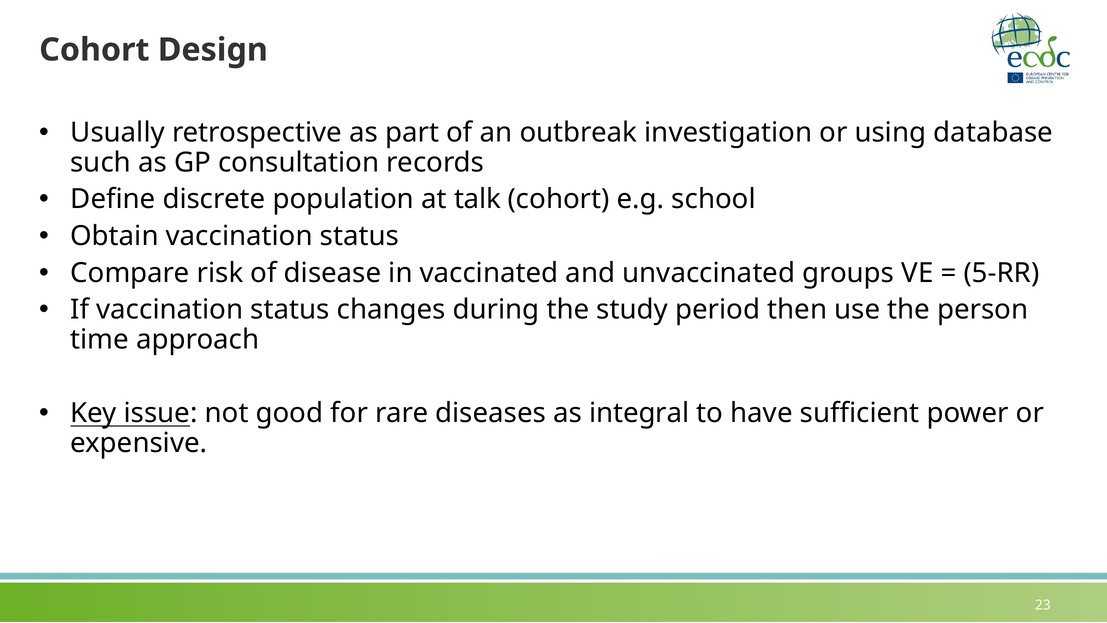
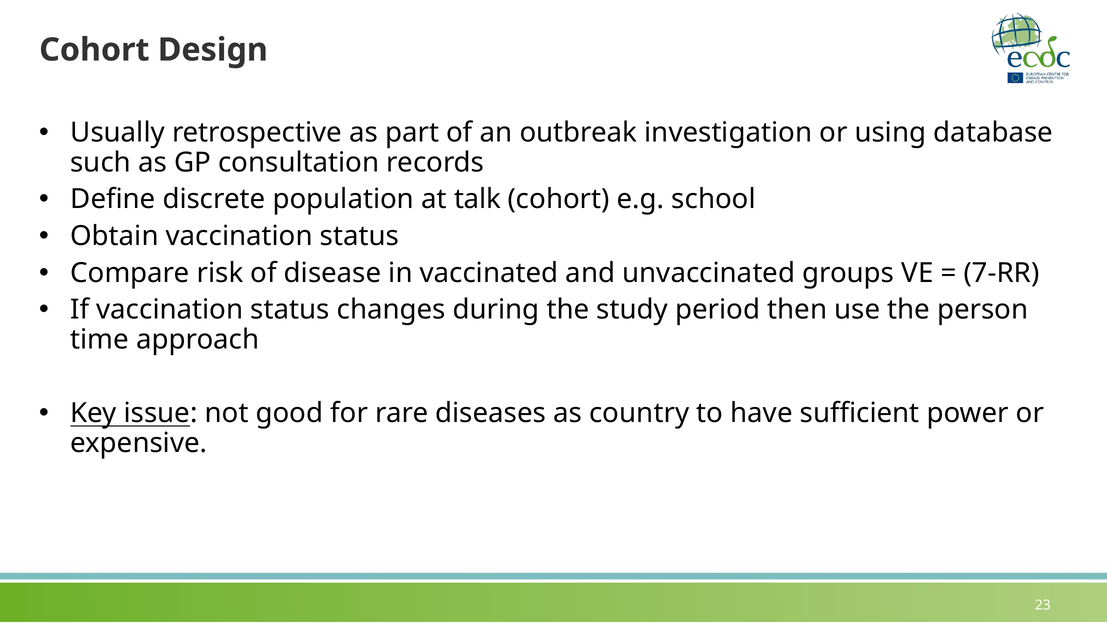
5-RR: 5-RR -> 7-RR
integral: integral -> country
